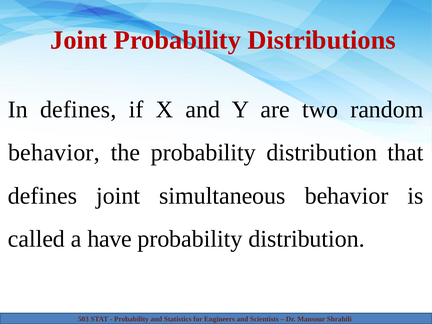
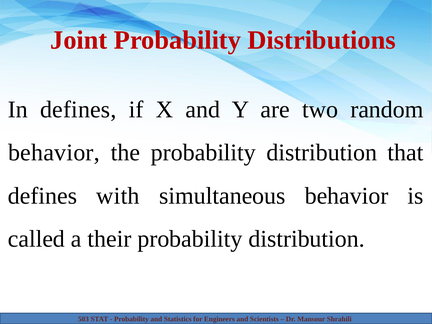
defines joint: joint -> with
have: have -> their
